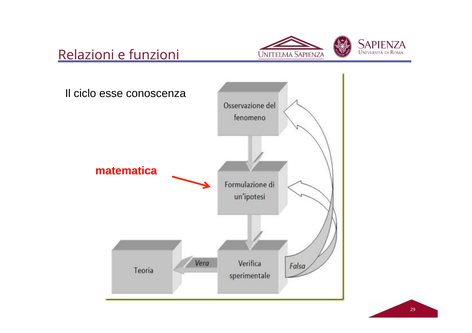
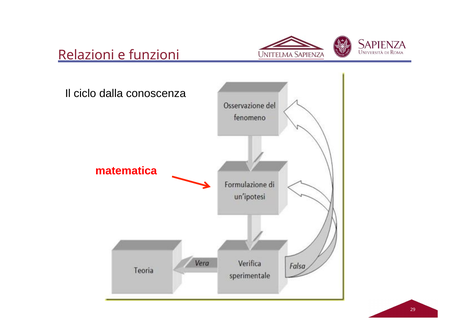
esse: esse -> dalla
